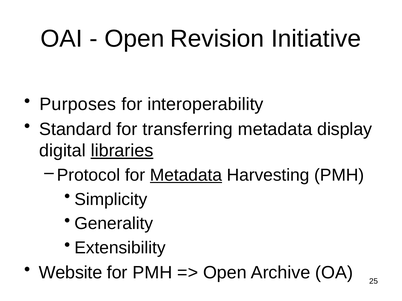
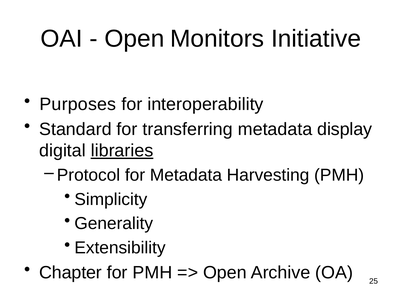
Revision: Revision -> Monitors
Metadata at (186, 175) underline: present -> none
Website: Website -> Chapter
